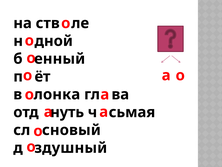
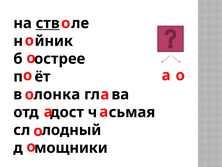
ств underline: none -> present
дной: дной -> йник
енный: енный -> острее
нуть: нуть -> дост
сновый: сновый -> лодный
здушный: здушный -> мощники
